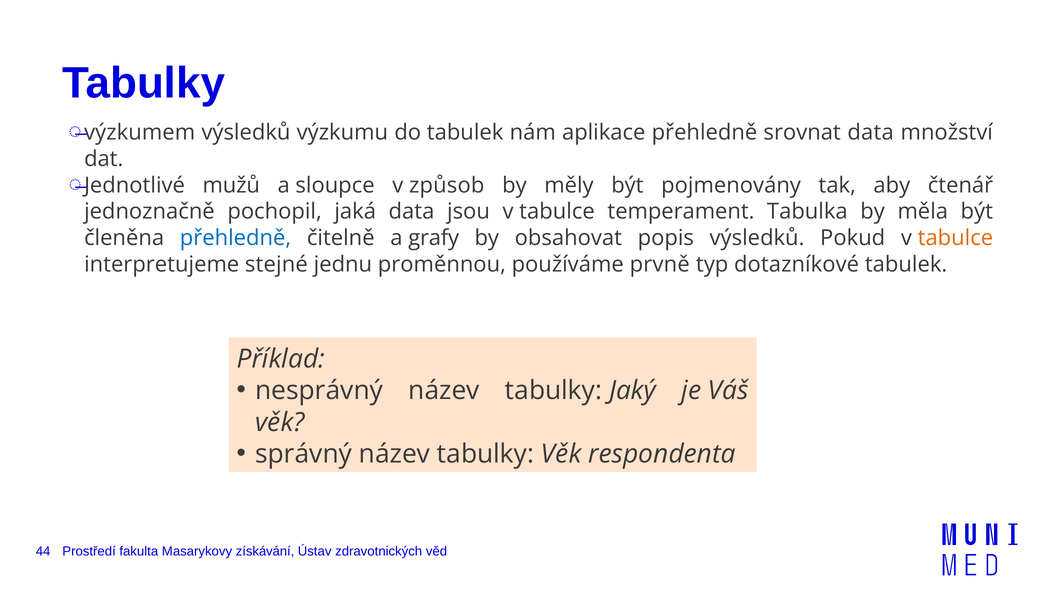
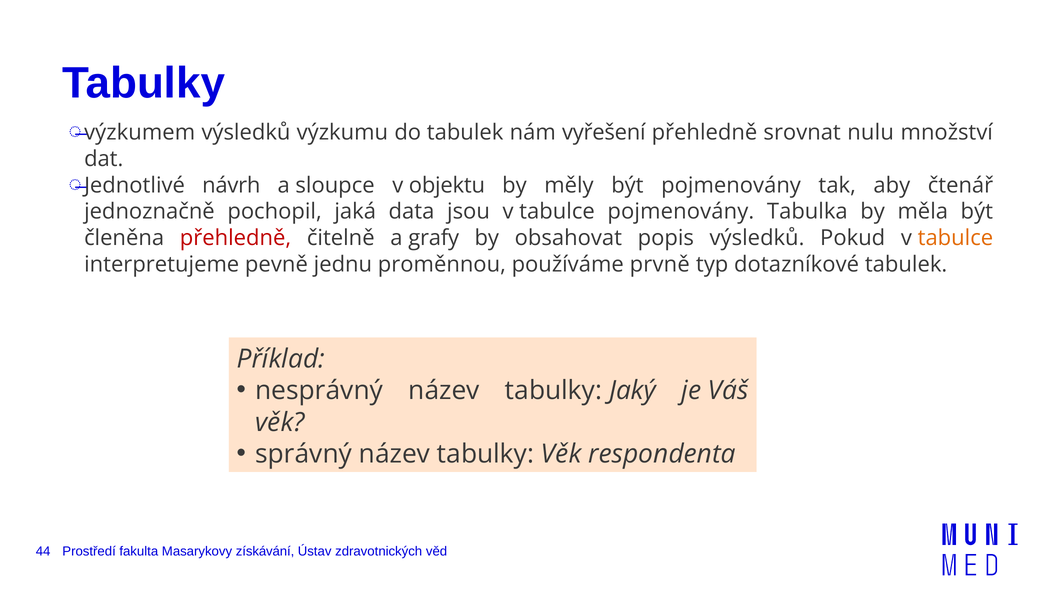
aplikace: aplikace -> vyřešení
srovnat data: data -> nulu
mužů: mužů -> návrh
způsob: způsob -> objektu
tabulce temperament: temperament -> pojmenovány
přehledně at (235, 238) colour: blue -> red
stejné: stejné -> pevně
